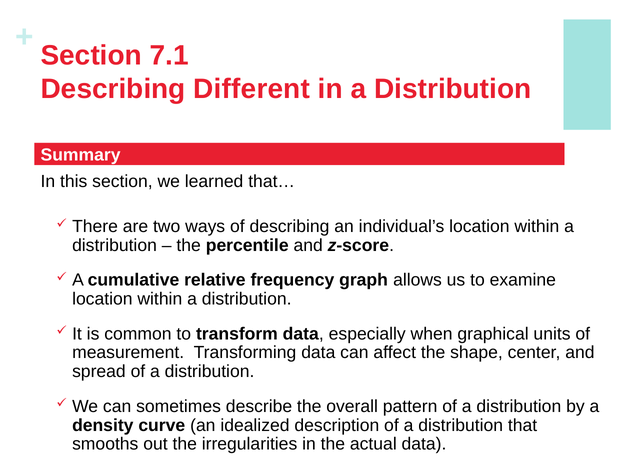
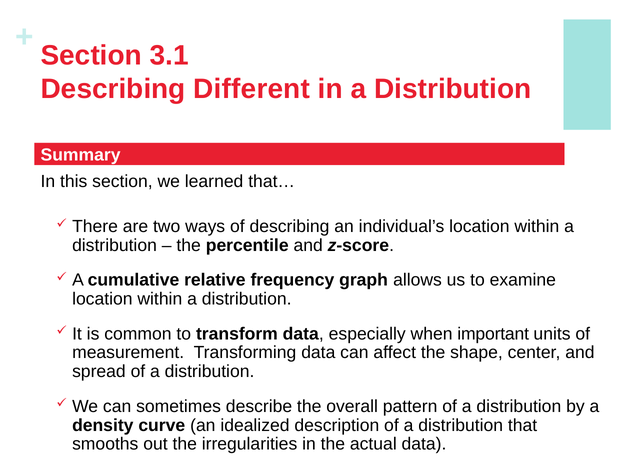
7.1: 7.1 -> 3.1
graphical: graphical -> important
